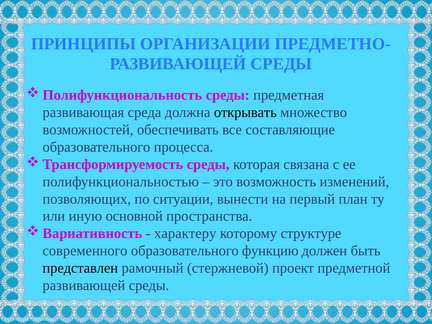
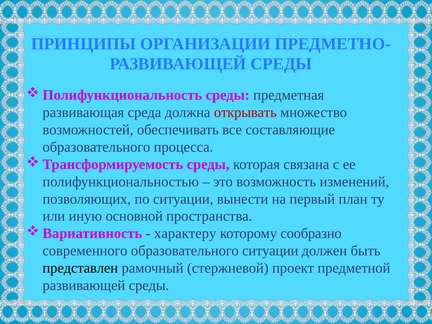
открывать colour: black -> red
структуре: структуре -> сообразно
образовательного функцию: функцию -> ситуации
